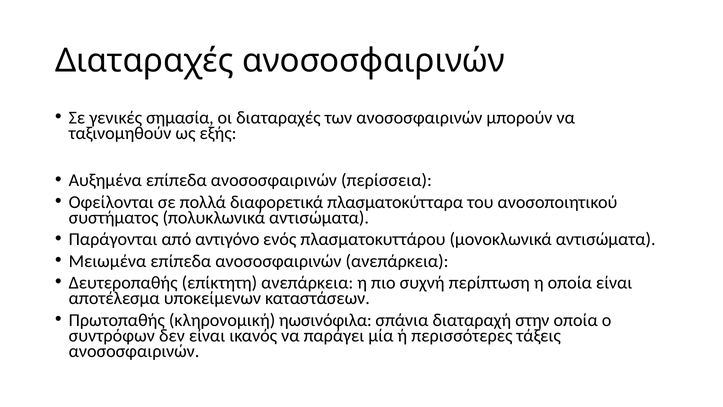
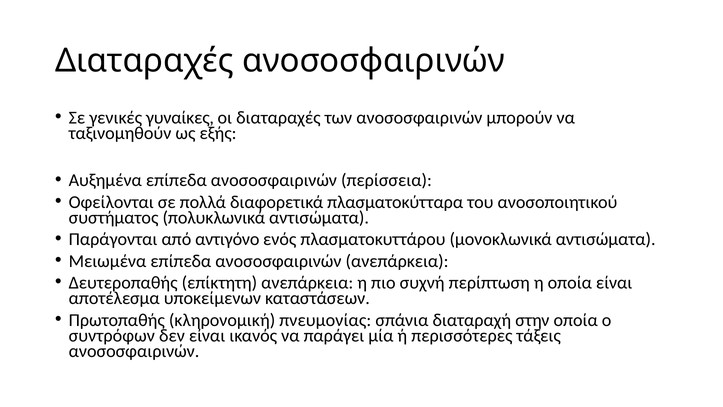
σημασία: σημασία -> γυναίκες
ηωσινόφιλα: ηωσινόφιλα -> πνευμονίας
